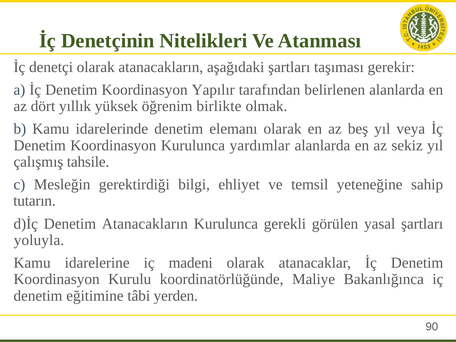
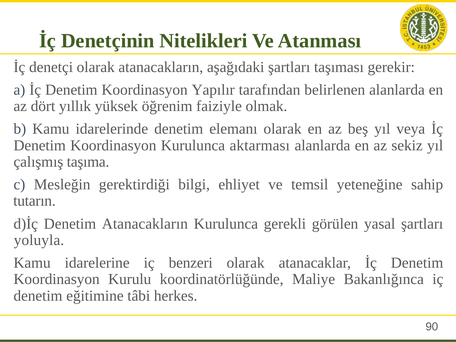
birlikte: birlikte -> faiziyle
yardımlar: yardımlar -> aktarması
tahsile: tahsile -> taşıma
madeni: madeni -> benzeri
yerden: yerden -> herkes
